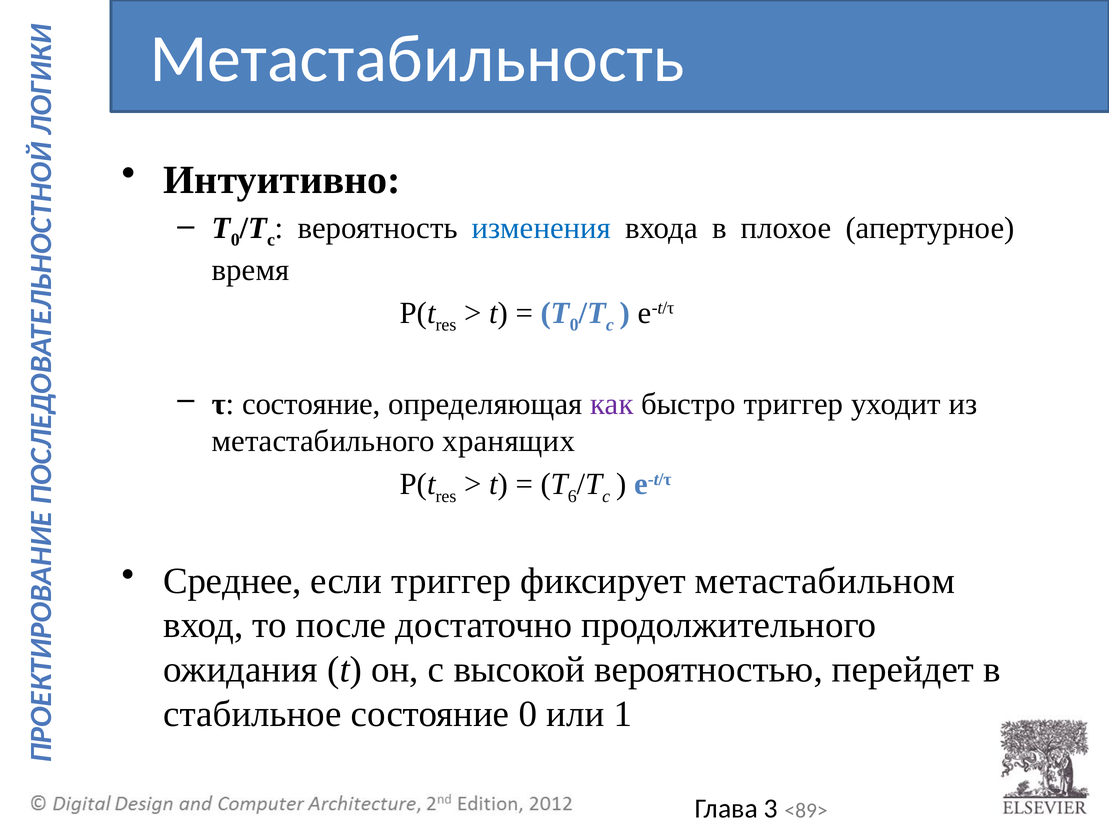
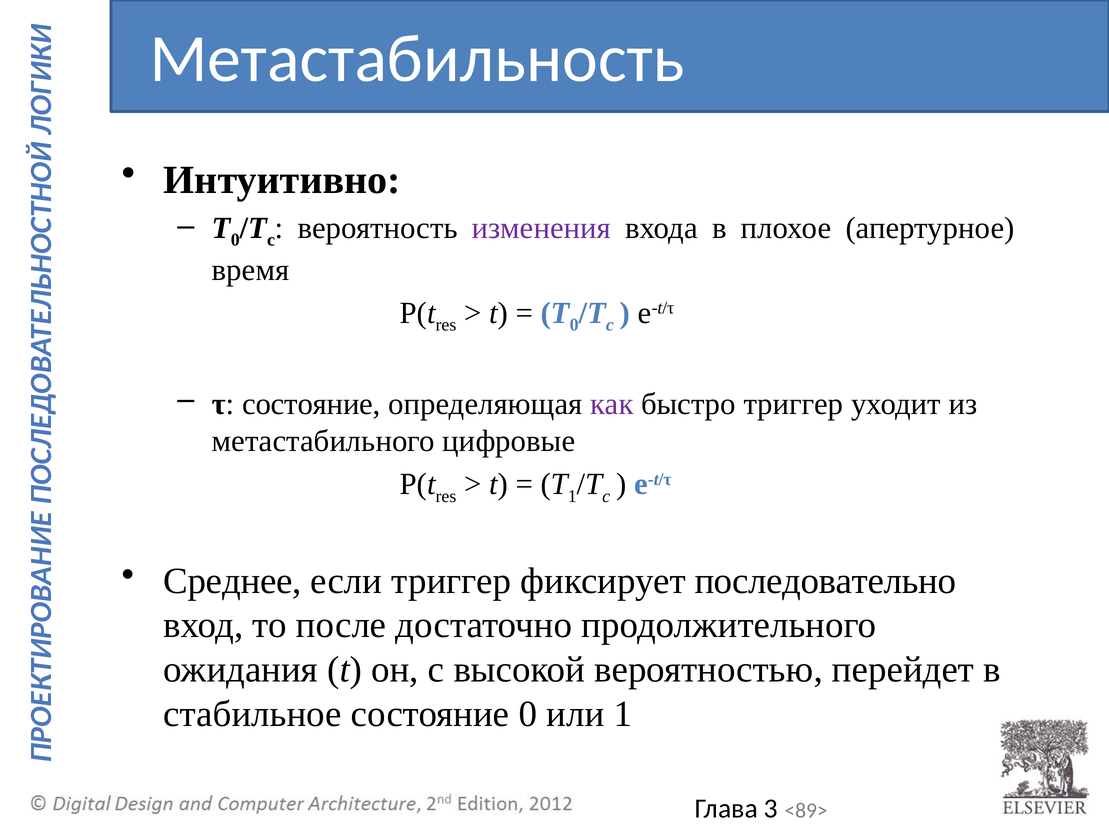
изменения colour: blue -> purple
хранящих: хранящих -> цифровые
T 6: 6 -> 1
метастабильном: метастабильном -> последовательно
